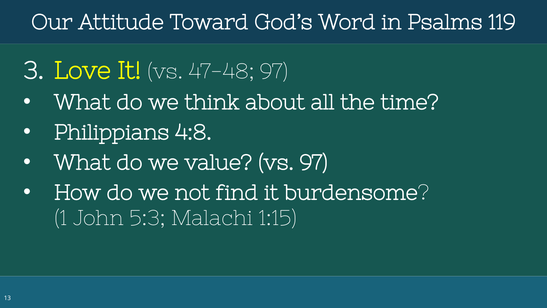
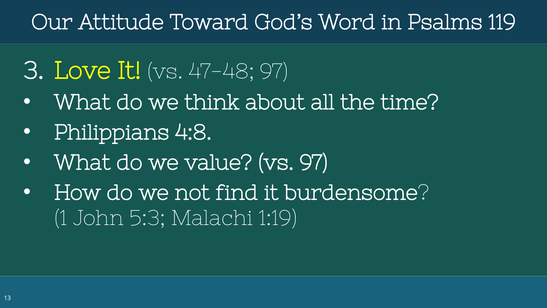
1:15: 1:15 -> 1:19
